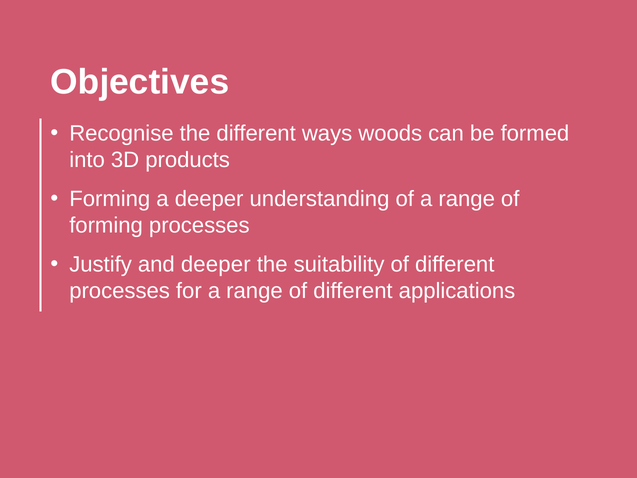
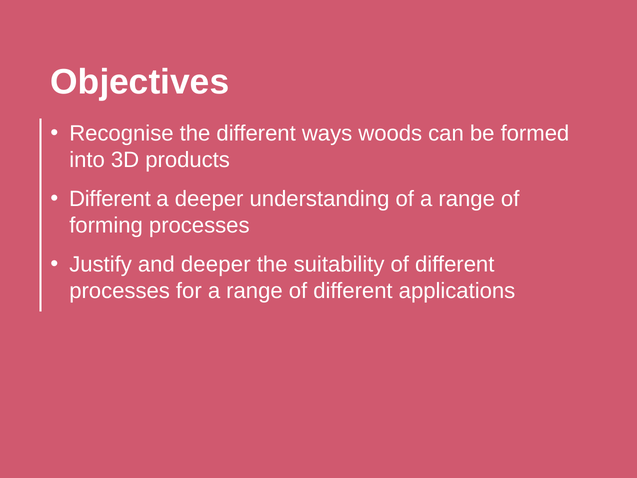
Forming at (110, 199): Forming -> Different
